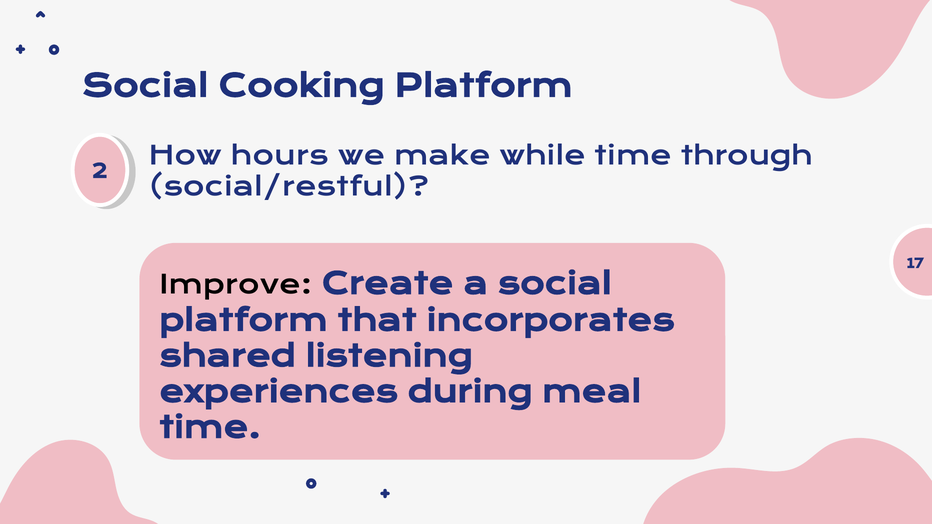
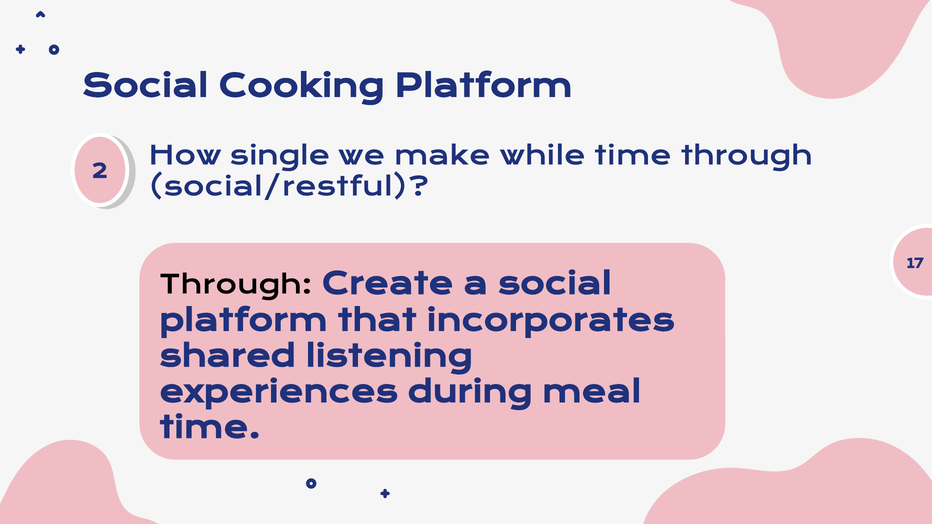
hours: hours -> single
Improve at (236, 285): Improve -> Through
